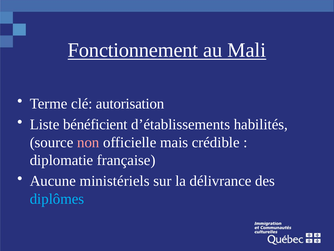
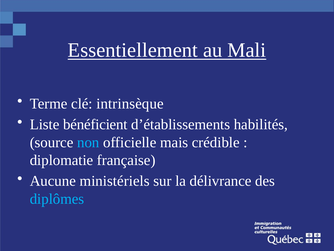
Fonctionnement: Fonctionnement -> Essentiellement
autorisation: autorisation -> intrinsèque
non colour: pink -> light blue
